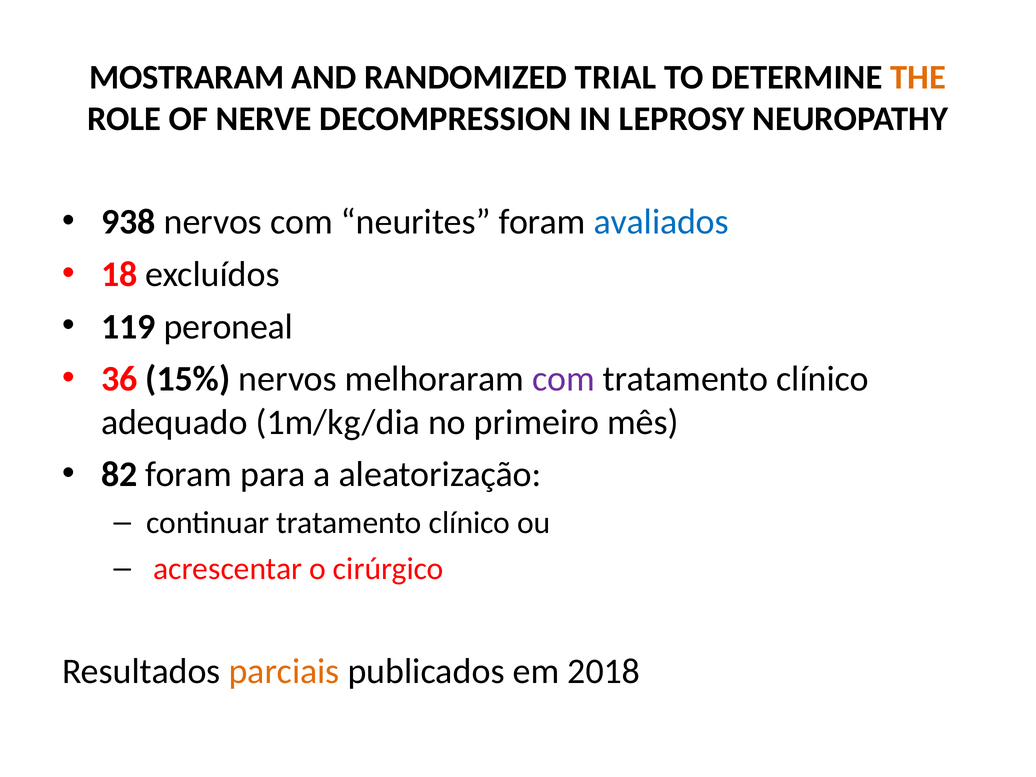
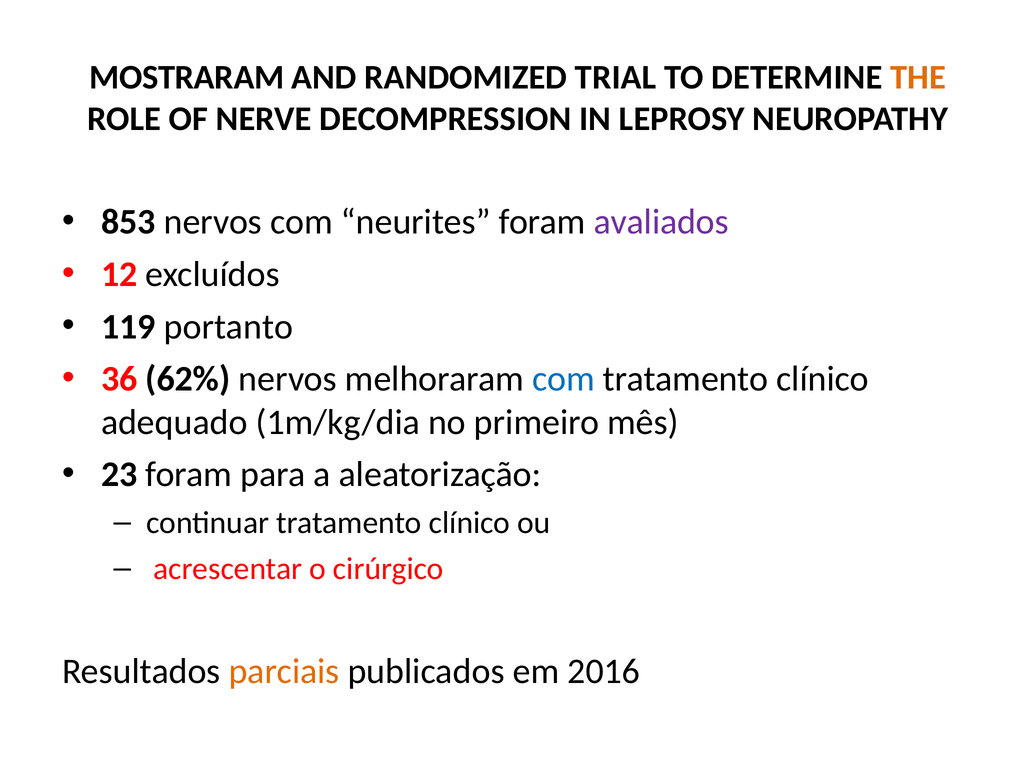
938: 938 -> 853
avaliados colour: blue -> purple
18: 18 -> 12
peroneal: peroneal -> portanto
15%: 15% -> 62%
com at (564, 379) colour: purple -> blue
82: 82 -> 23
2018: 2018 -> 2016
